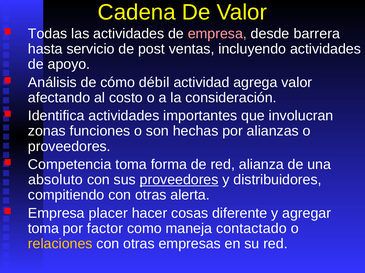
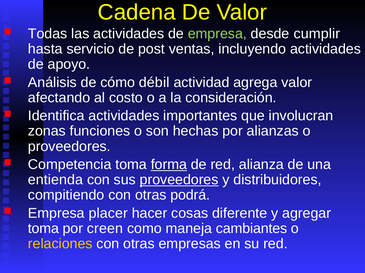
empresa at (217, 34) colour: pink -> light green
barrera: barrera -> cumplir
forma underline: none -> present
absoluto: absoluto -> entienda
alerta: alerta -> podrá
factor: factor -> creen
contactado: contactado -> cambiantes
